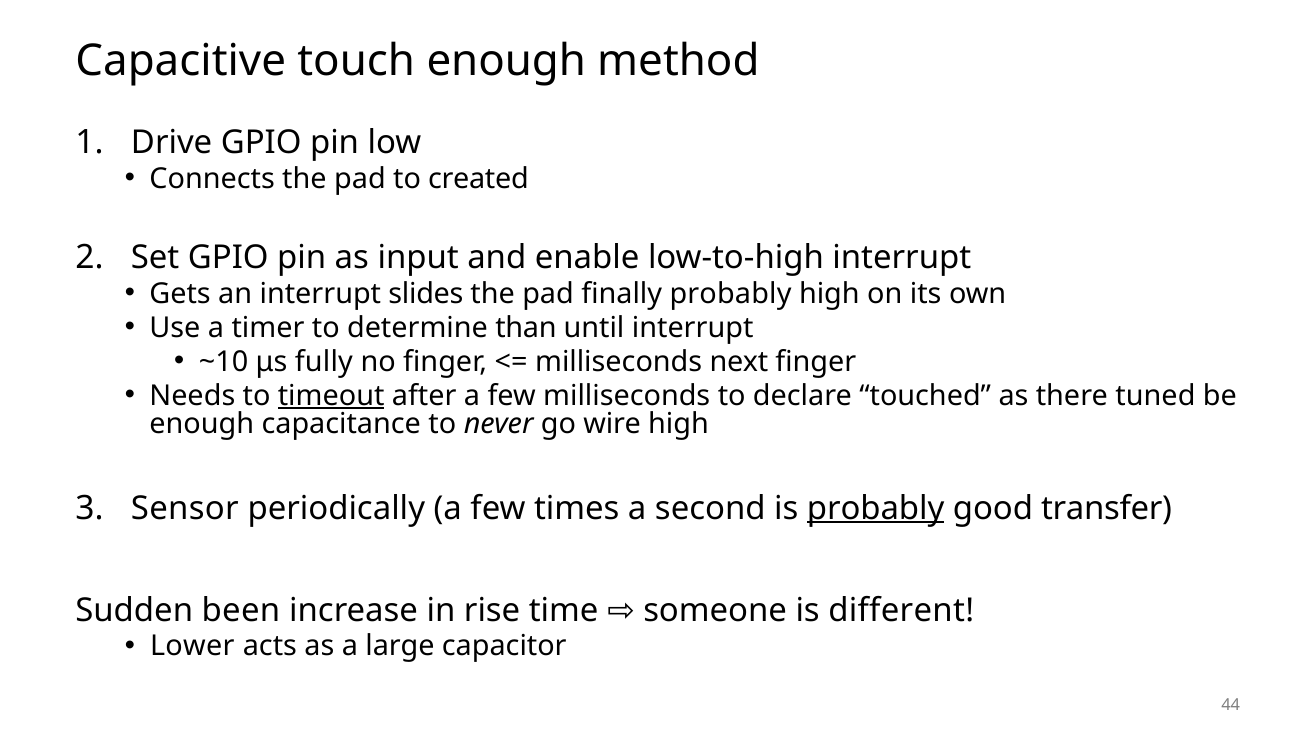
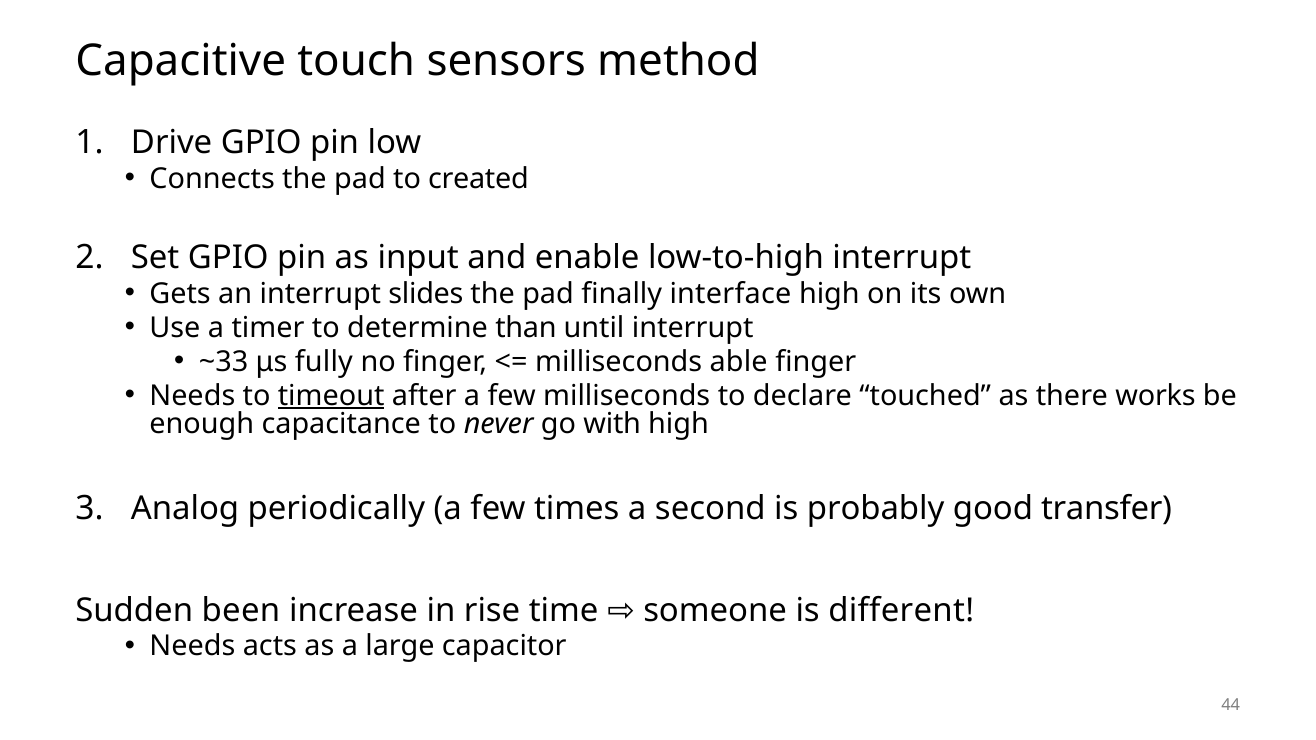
touch enough: enough -> sensors
finally probably: probably -> interface
~10: ~10 -> ~33
next: next -> able
tuned: tuned -> works
wire: wire -> with
Sensor: Sensor -> Analog
probably at (876, 508) underline: present -> none
Lower at (192, 647): Lower -> Needs
